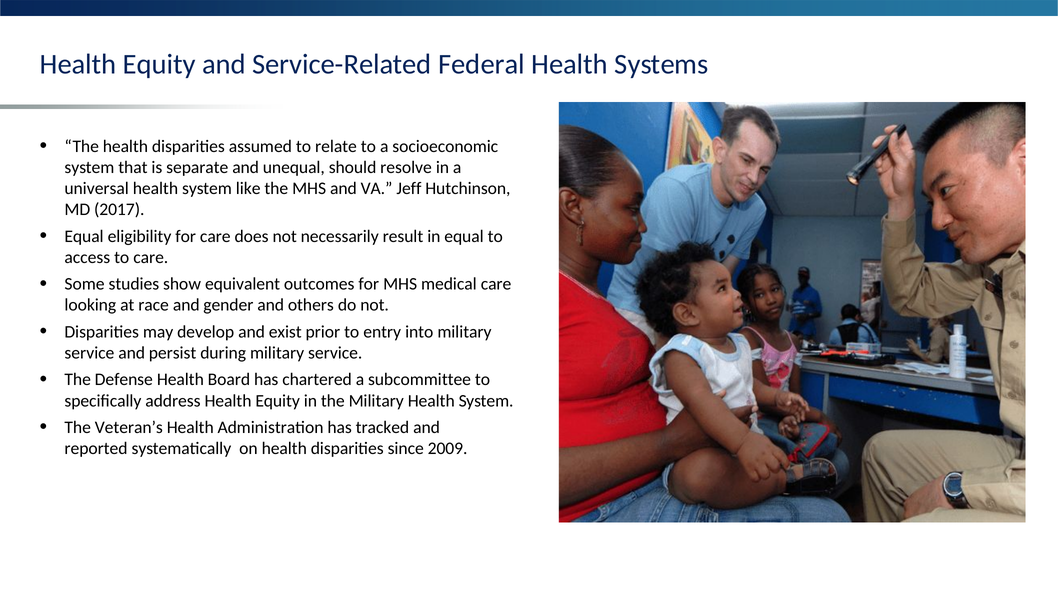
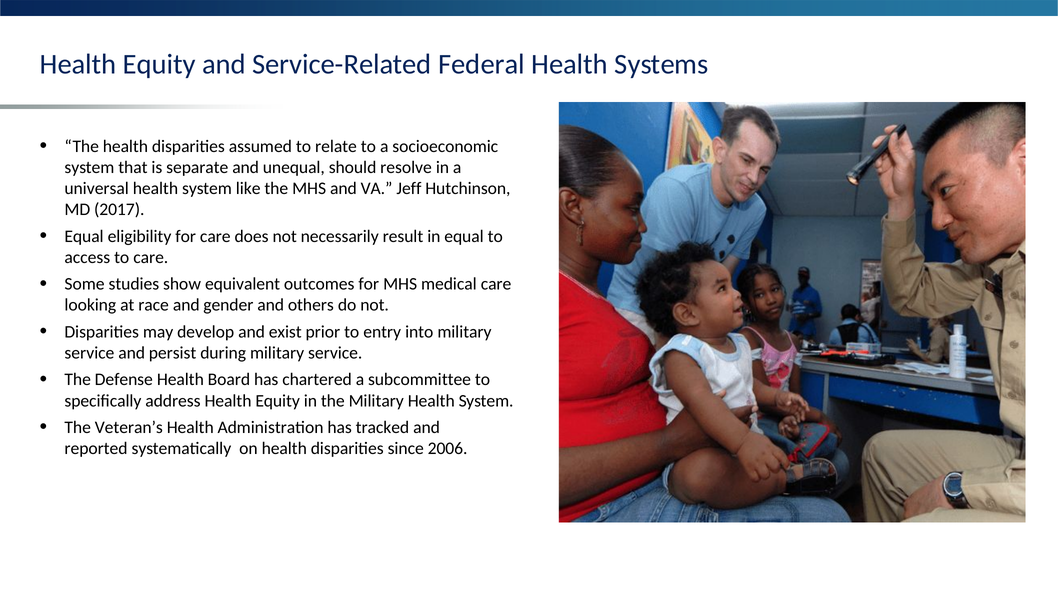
2009: 2009 -> 2006
